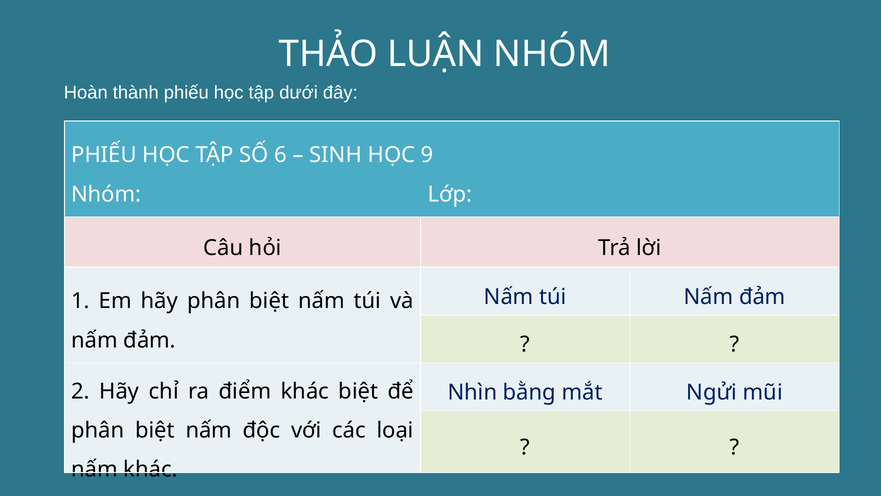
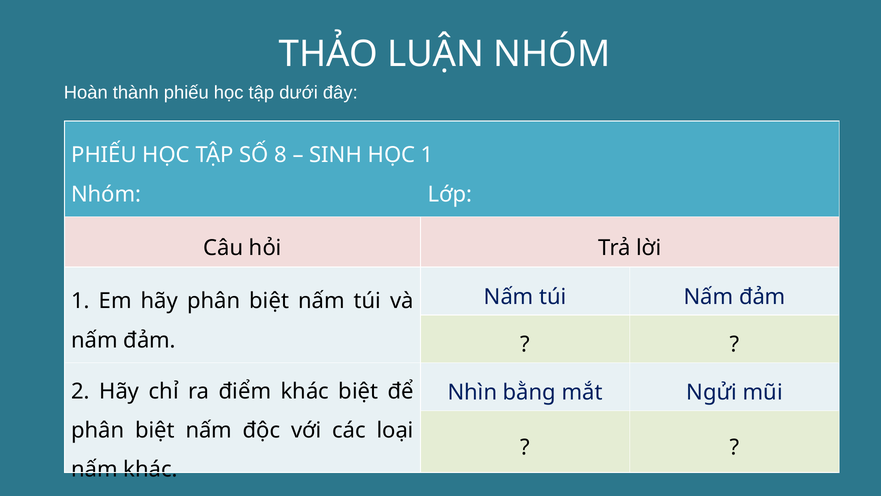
6: 6 -> 8
HỌC 9: 9 -> 1
